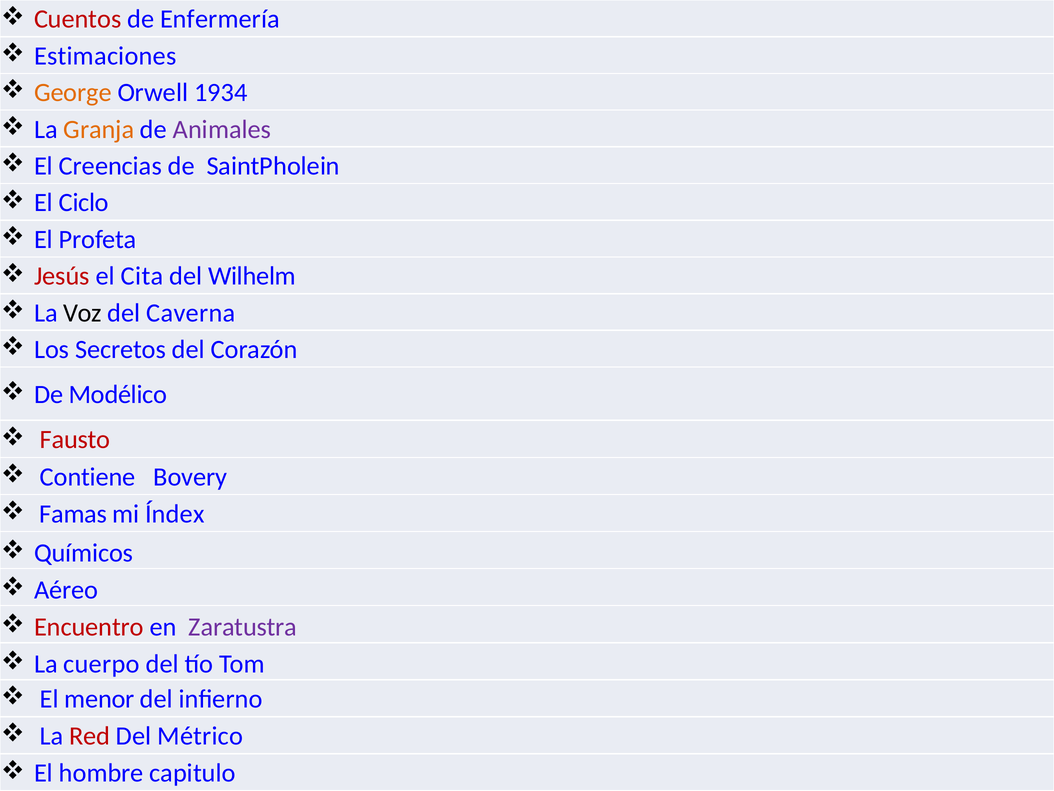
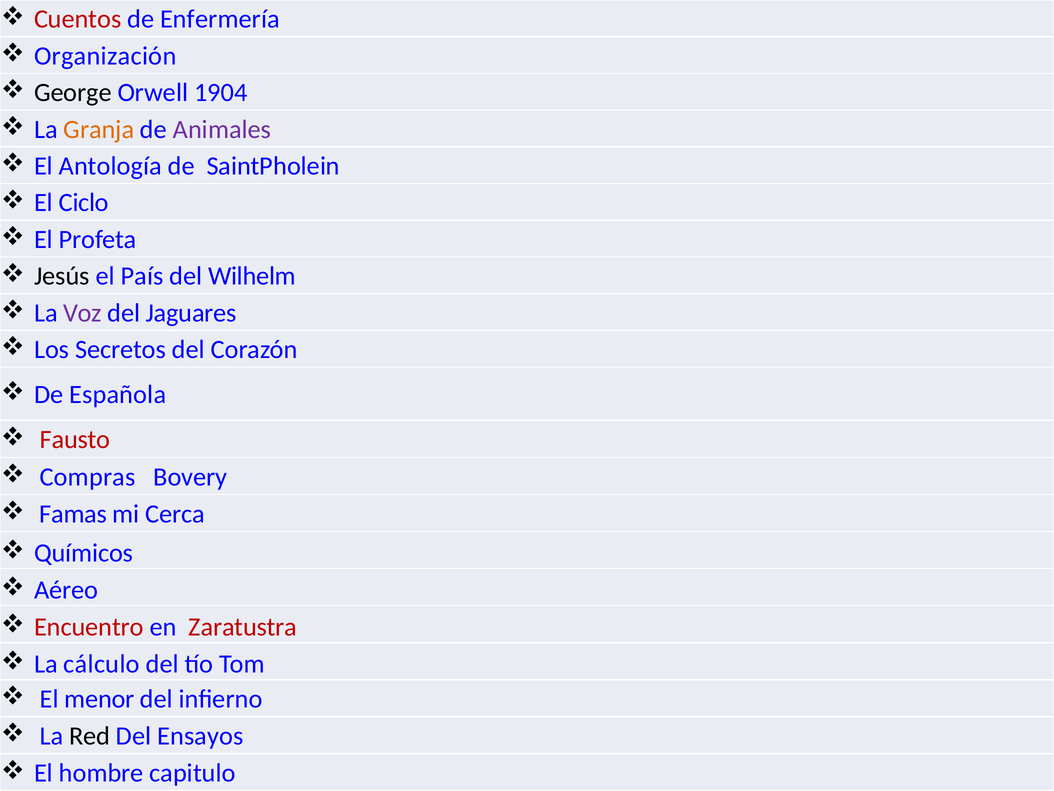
Estimaciones: Estimaciones -> Organización
George colour: orange -> black
1934: 1934 -> 1904
Creencias: Creencias -> Antología
Jesús colour: red -> black
Cita: Cita -> País
Voz colour: black -> purple
Caverna: Caverna -> Jaguares
Modélico: Modélico -> Española
Contiene: Contiene -> Compras
Índex: Índex -> Cerca
Zaratustra colour: purple -> red
cuerpo: cuerpo -> cálculo
Red colour: red -> black
Métrico: Métrico -> Ensayos
